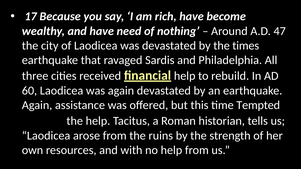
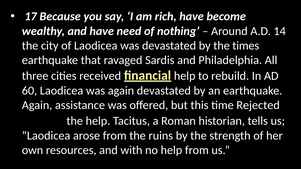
47: 47 -> 14
Tempted: Tempted -> Rejected
